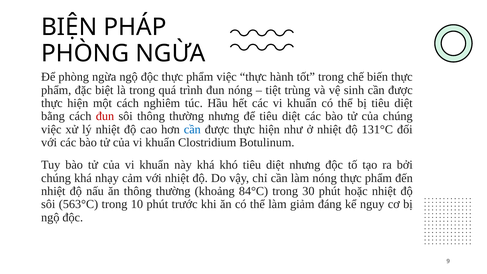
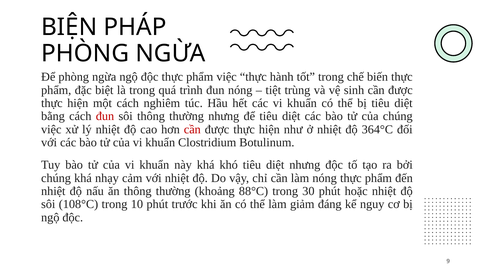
cần at (192, 129) colour: blue -> red
131°C: 131°C -> 364°C
84°C: 84°C -> 88°C
563°C: 563°C -> 108°C
